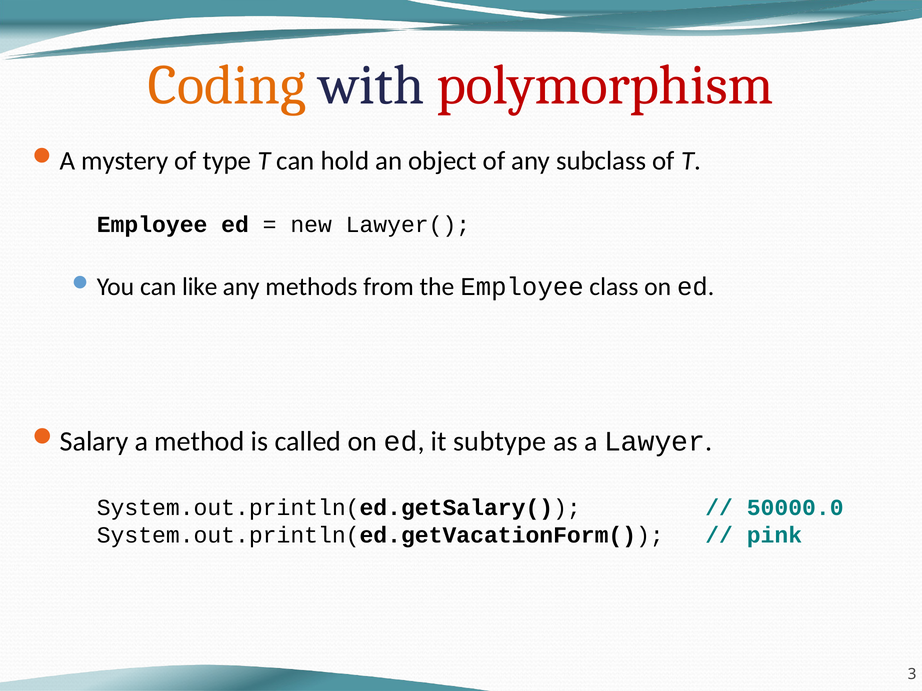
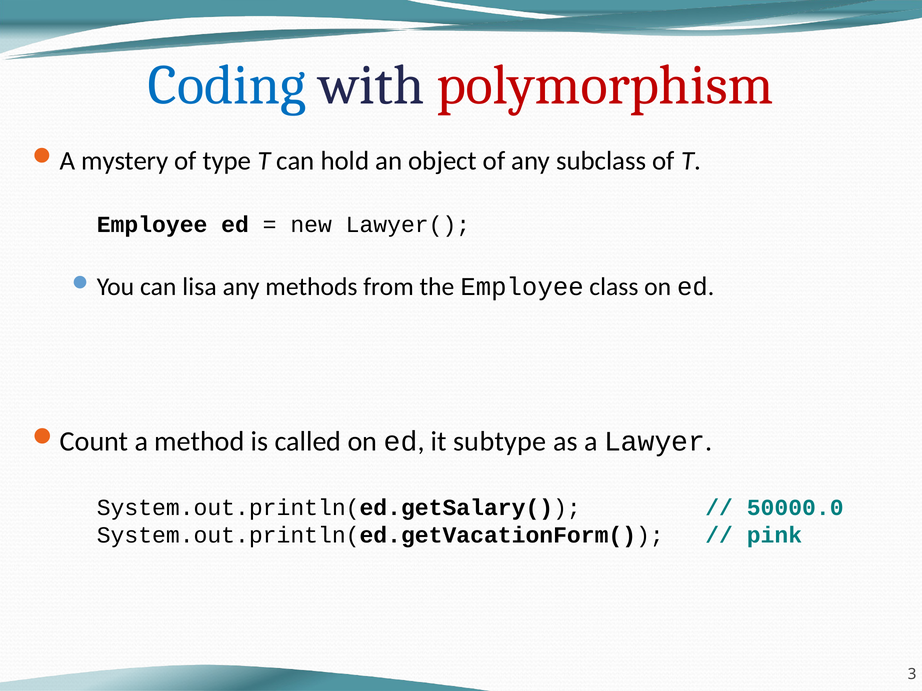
Coding colour: orange -> blue
like: like -> lisa
Salary: Salary -> Count
